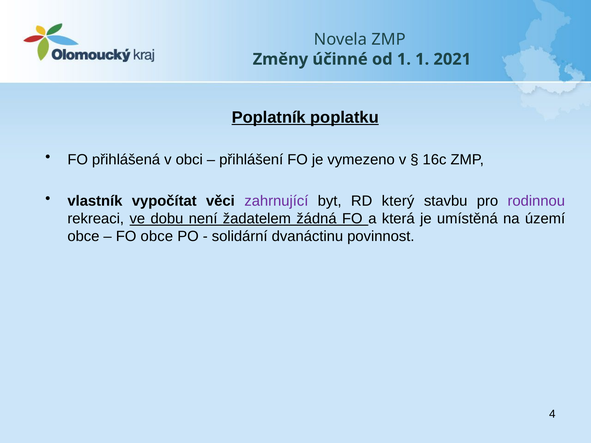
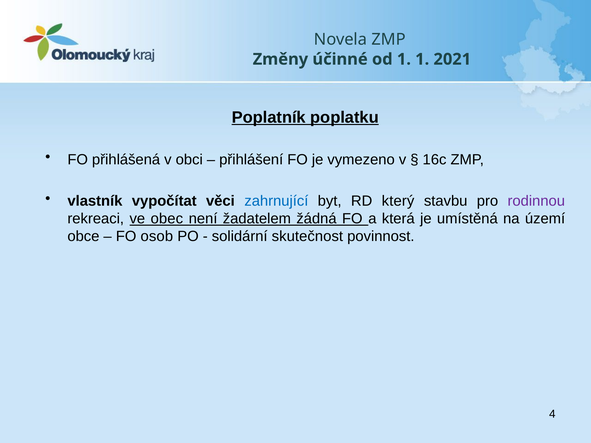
zahrnující colour: purple -> blue
dobu: dobu -> obec
FO obce: obce -> osob
dvanáctinu: dvanáctinu -> skutečnost
